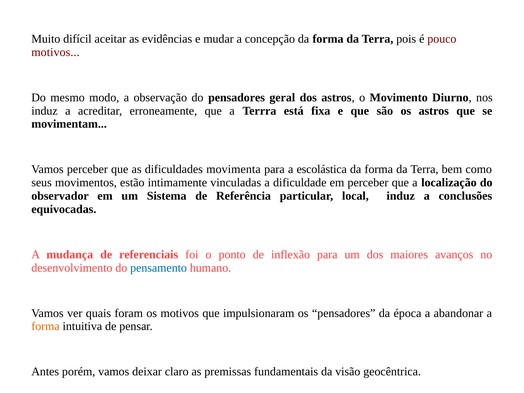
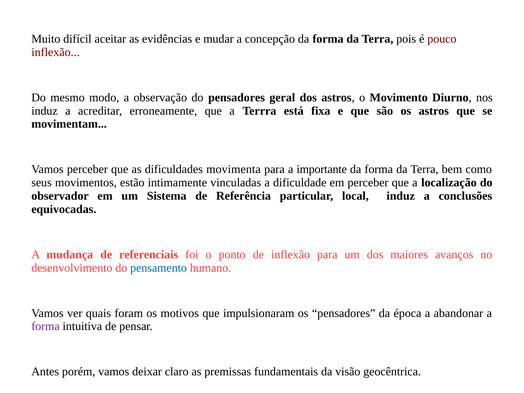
motivos at (55, 52): motivos -> inflexão
escolástica: escolástica -> importante
forma at (45, 327) colour: orange -> purple
